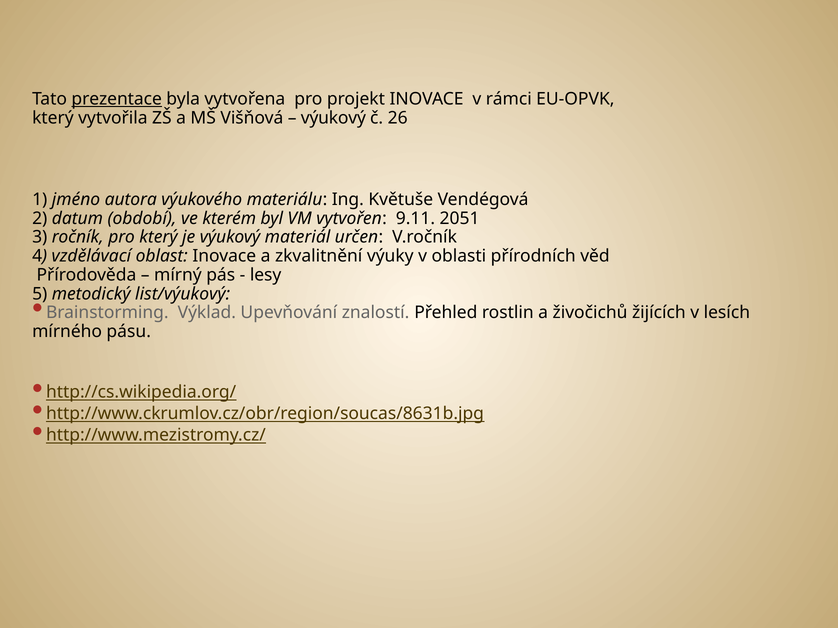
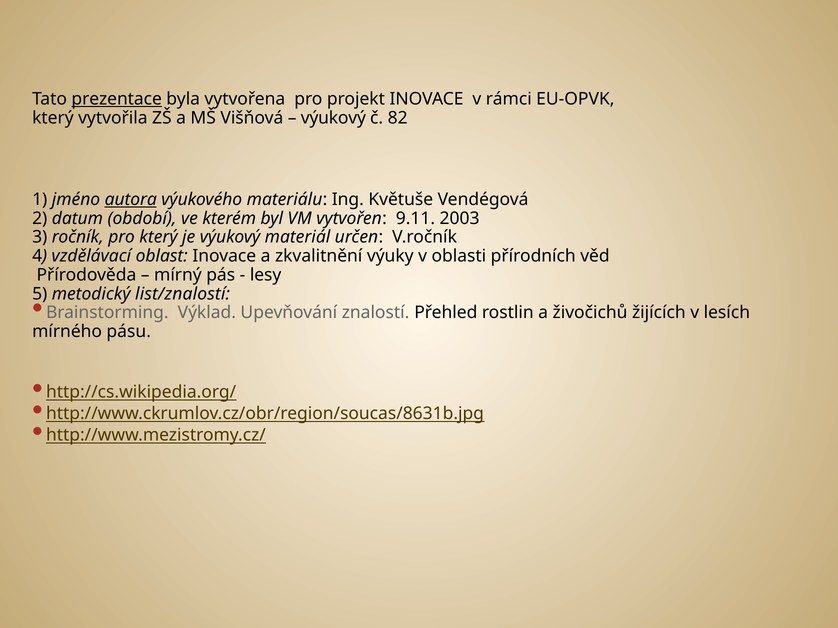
26: 26 -> 82
autora underline: none -> present
2051: 2051 -> 2003
list/výukový: list/výukový -> list/znalostí
